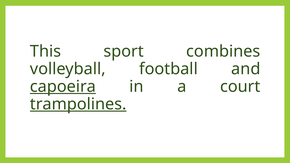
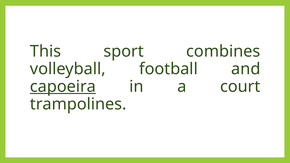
trampolines underline: present -> none
